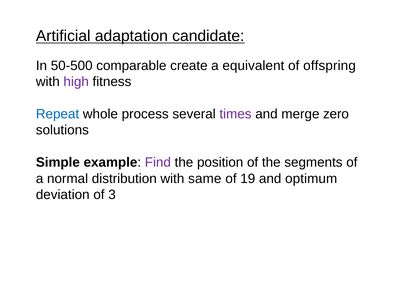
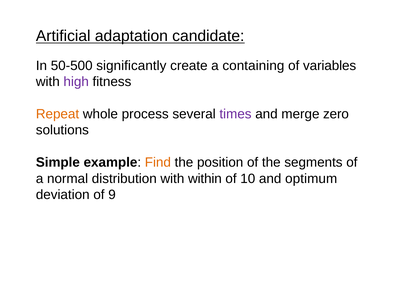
comparable: comparable -> significantly
equivalent: equivalent -> containing
offspring: offspring -> variables
Repeat colour: blue -> orange
Find colour: purple -> orange
same: same -> within
19: 19 -> 10
3: 3 -> 9
